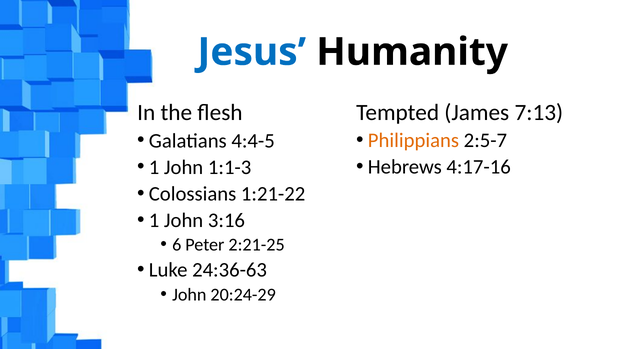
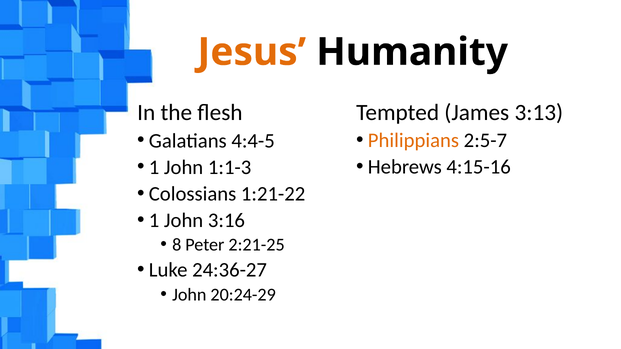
Jesus colour: blue -> orange
7:13: 7:13 -> 3:13
4:17-16: 4:17-16 -> 4:15-16
6: 6 -> 8
24:36-63: 24:36-63 -> 24:36-27
